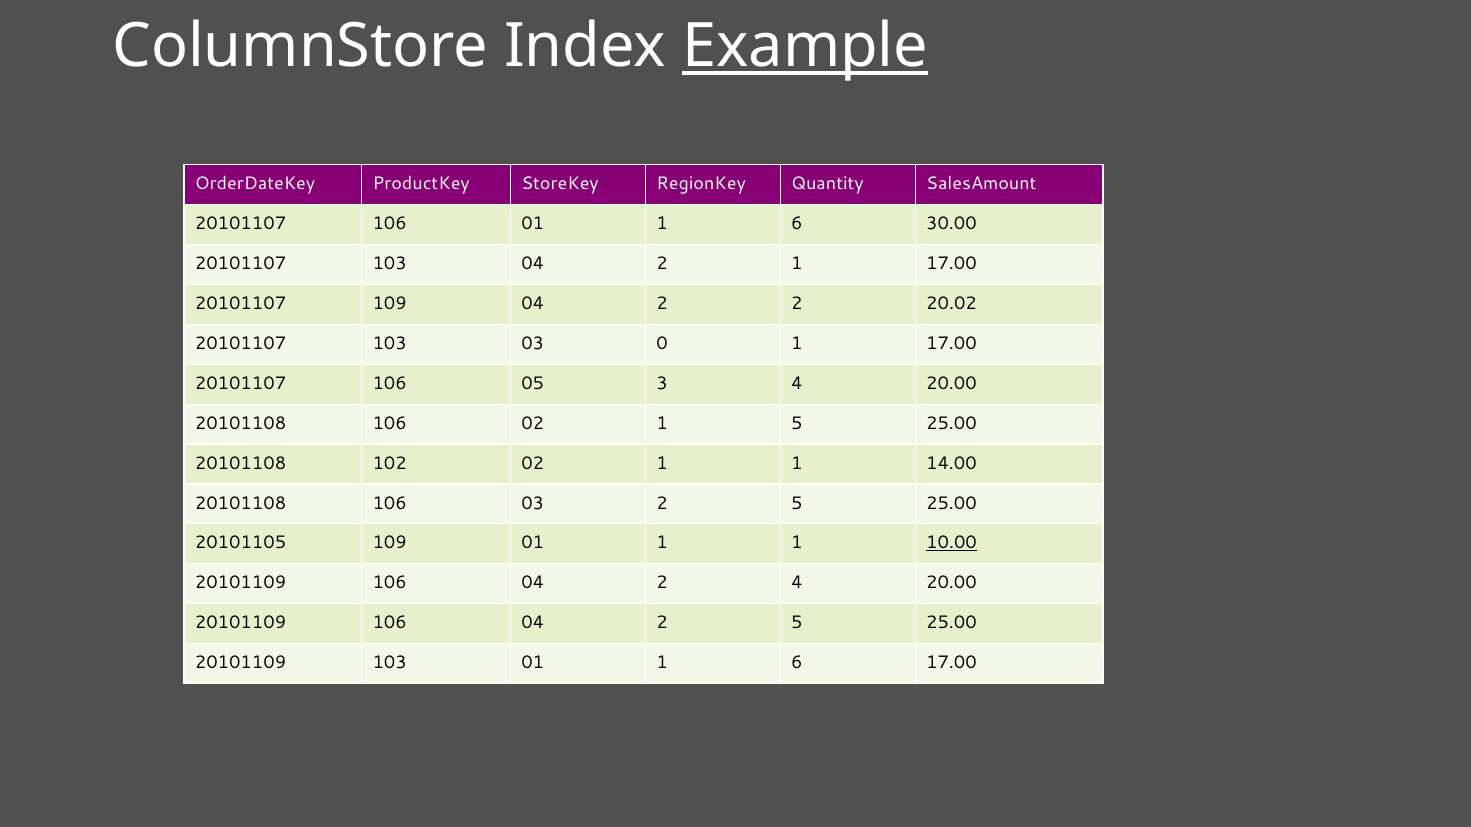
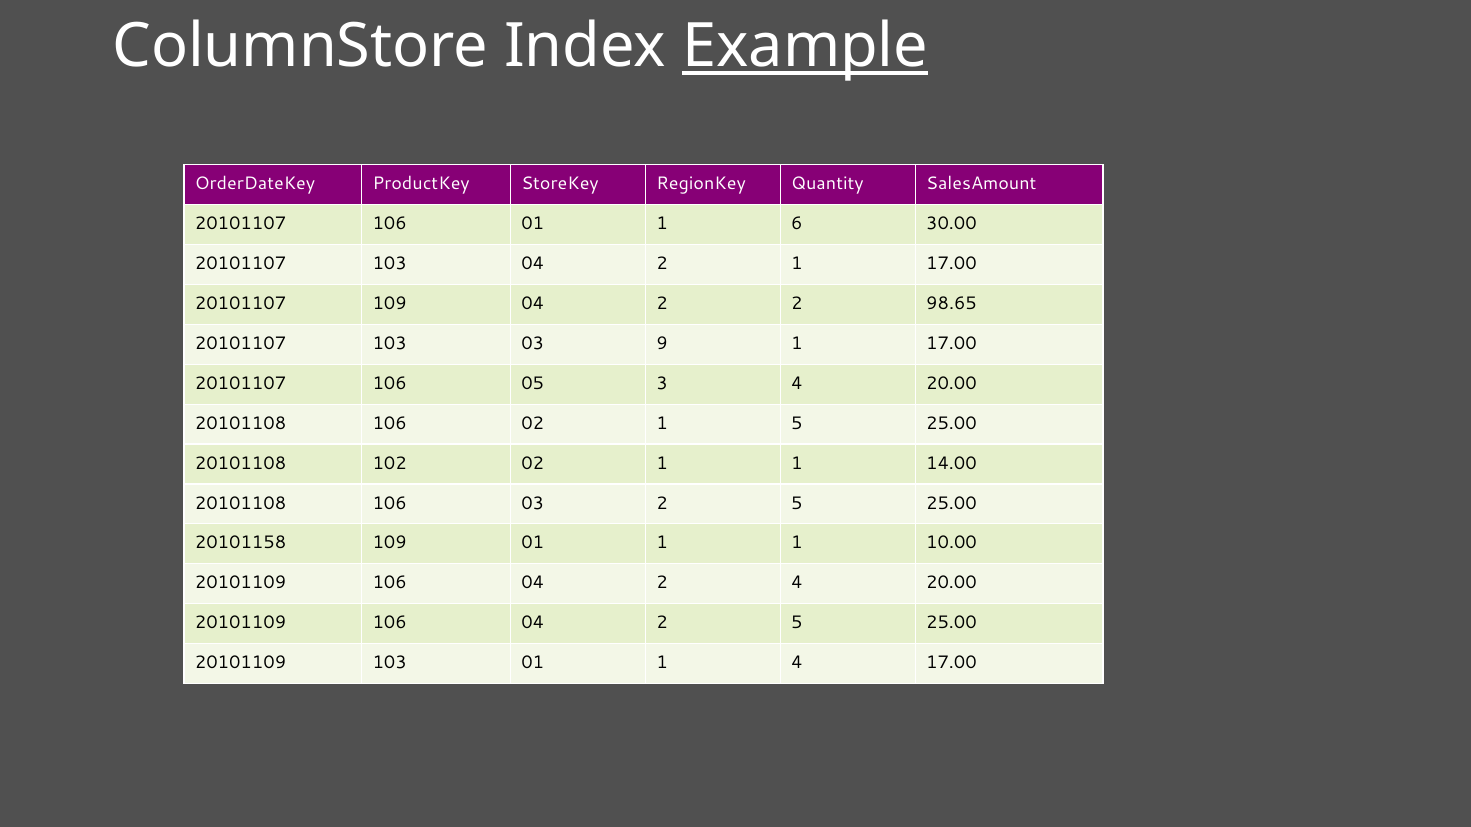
20.02: 20.02 -> 98.65
0: 0 -> 9
20101105: 20101105 -> 20101158
10.00 underline: present -> none
103 01 1 6: 6 -> 4
